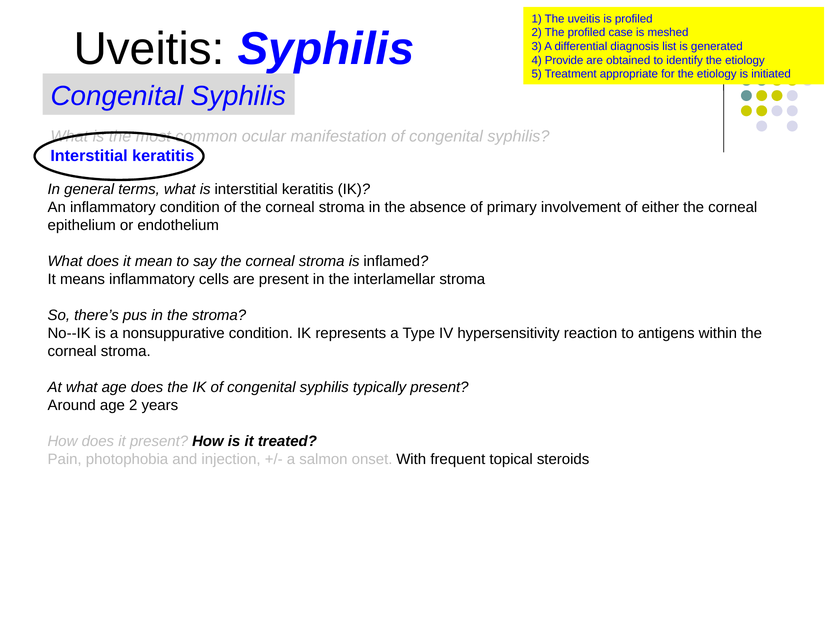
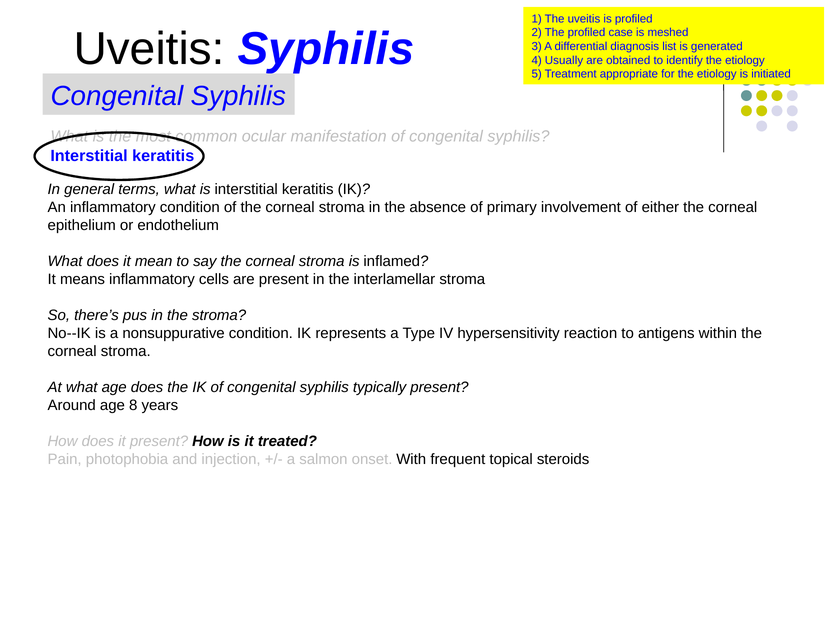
Provide: Provide -> Usually
age 2: 2 -> 8
